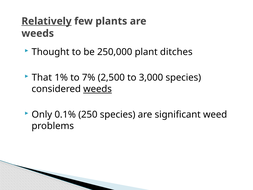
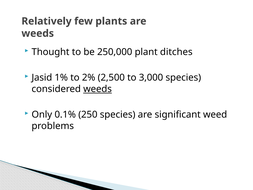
Relatively underline: present -> none
That: That -> Jasid
7%: 7% -> 2%
